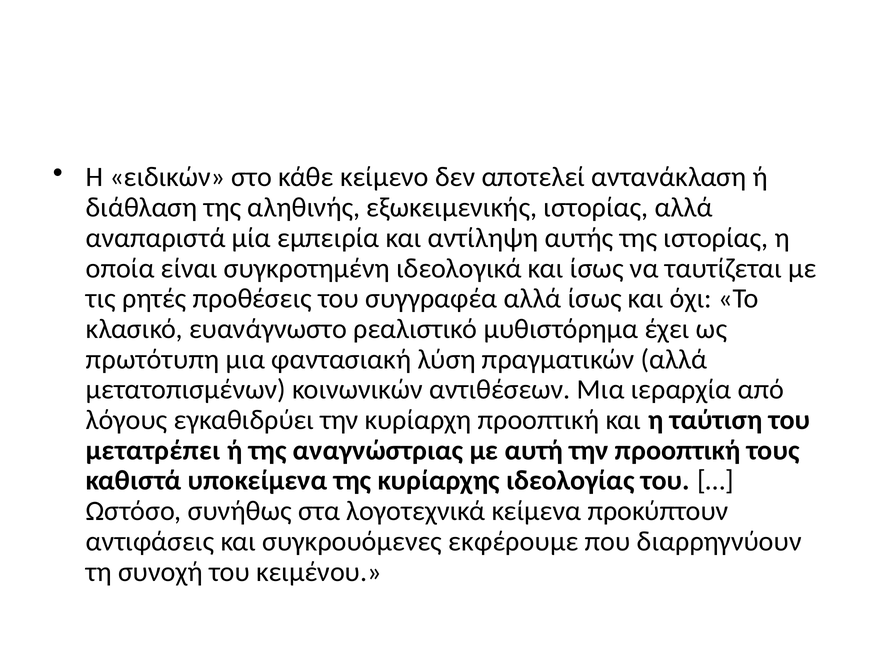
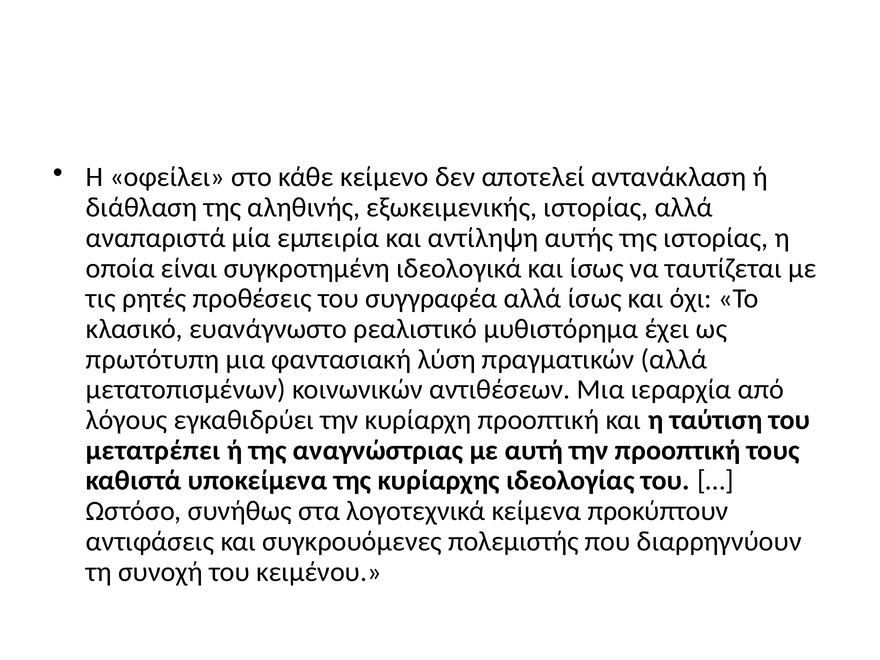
ειδικών: ειδικών -> οφείλει
εκφέρουμε: εκφέρουμε -> πολεμιστής
